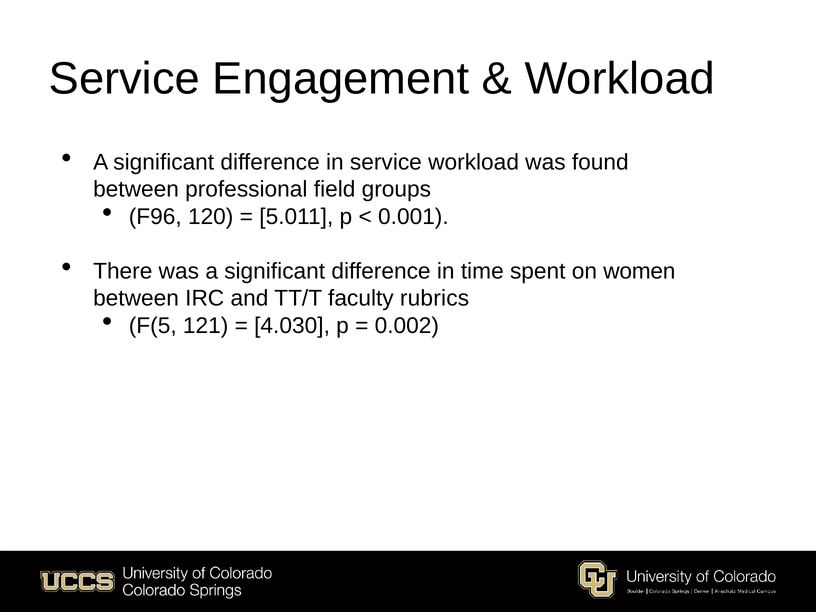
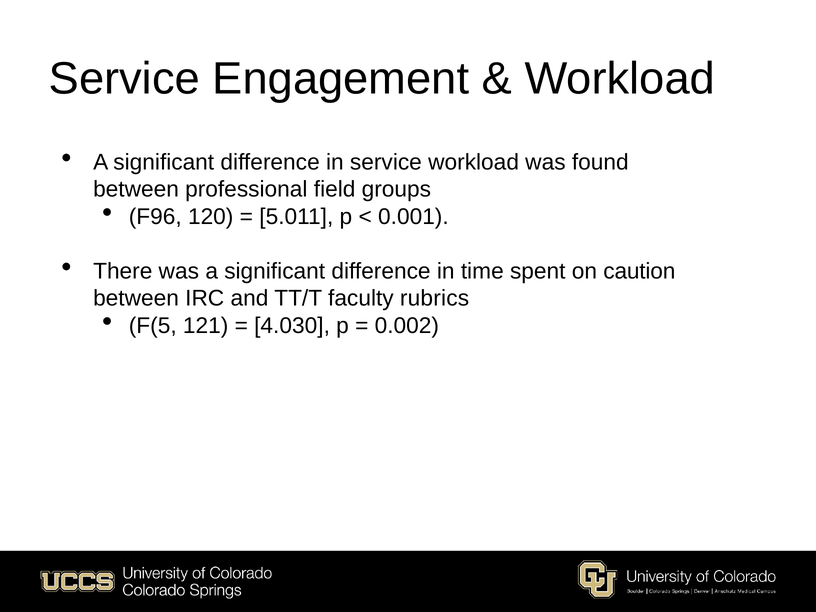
women: women -> caution
